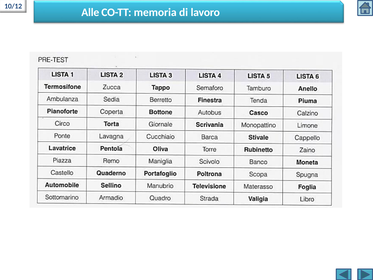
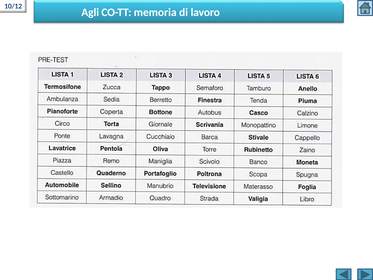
Alle: Alle -> Agli
